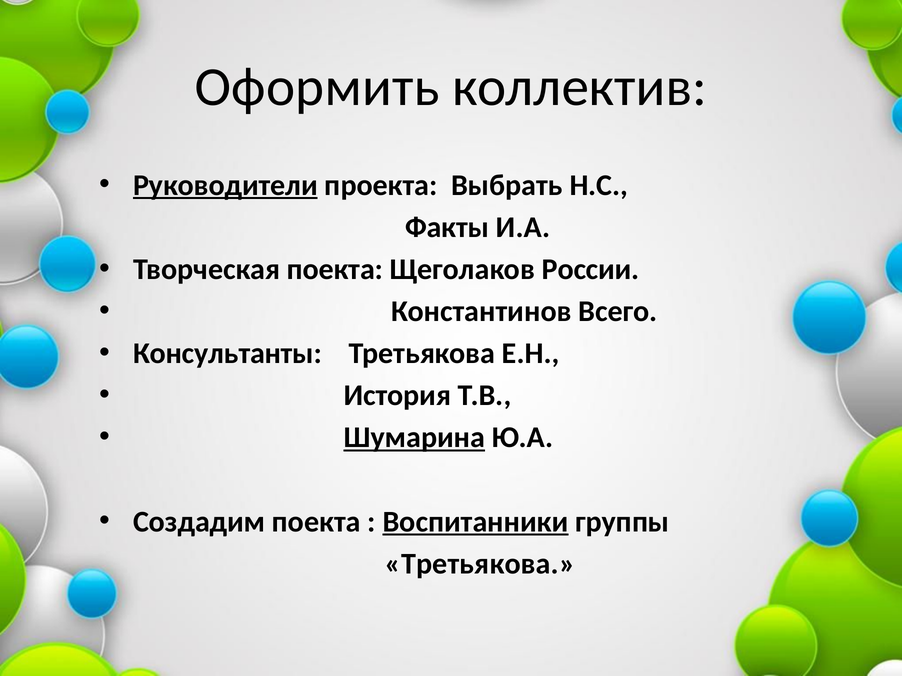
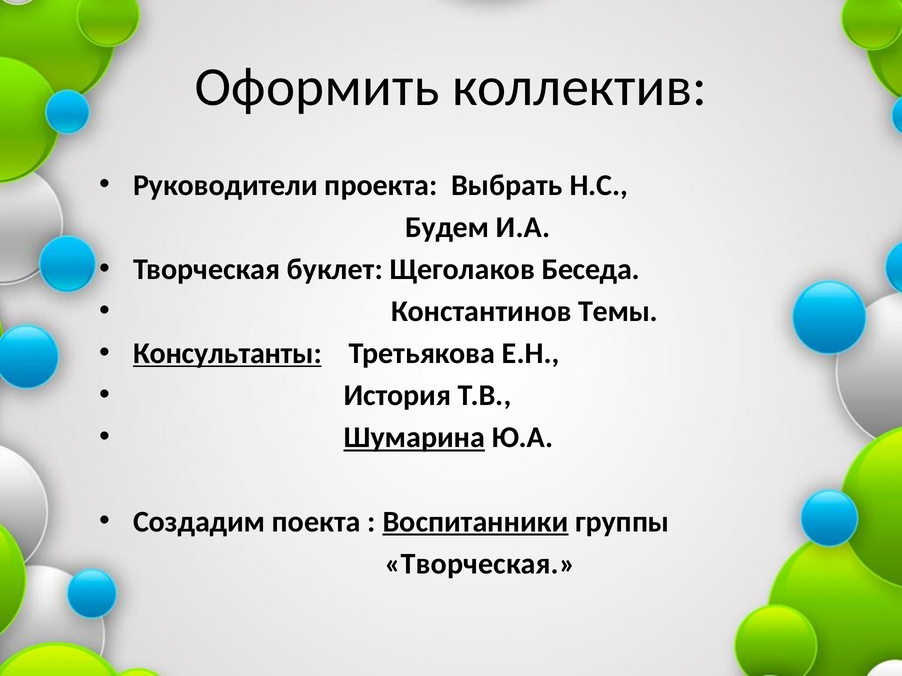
Руководители underline: present -> none
Факты: Факты -> Будем
Творческая поекта: поекта -> буклет
России: России -> Беседа
Всего: Всего -> Темы
Консультанты underline: none -> present
Третьякова at (480, 564): Третьякова -> Творческая
